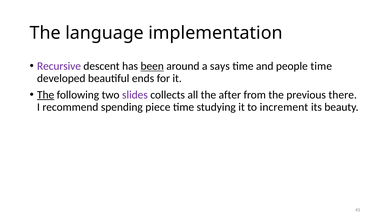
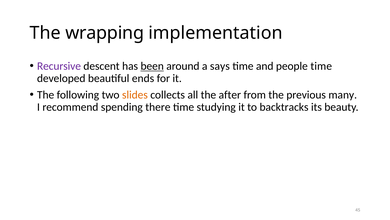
language: language -> wrapping
The at (46, 95) underline: present -> none
slides colour: purple -> orange
there: there -> many
piece: piece -> there
increment: increment -> backtracks
